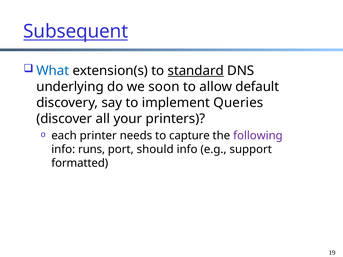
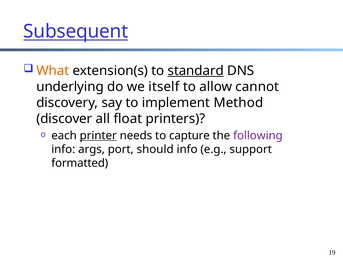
What colour: blue -> orange
soon: soon -> itself
default: default -> cannot
Queries: Queries -> Method
your: your -> float
printer underline: none -> present
runs: runs -> args
